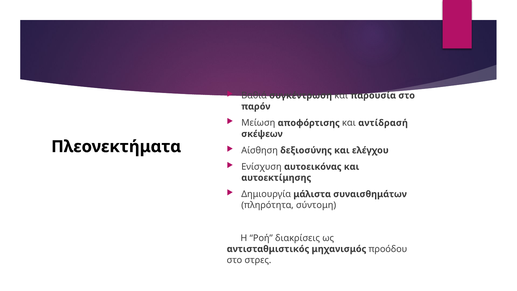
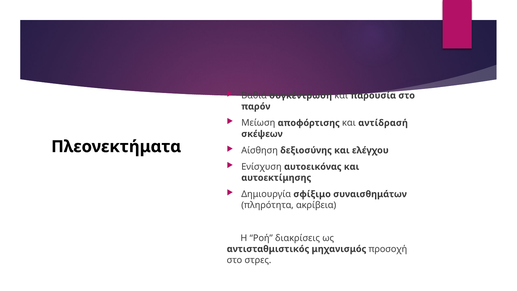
μάλιστα: μάλιστα -> σφίξιμο
σύντομη: σύντομη -> ακρίβεια
προόδου: προόδου -> προσοχή
